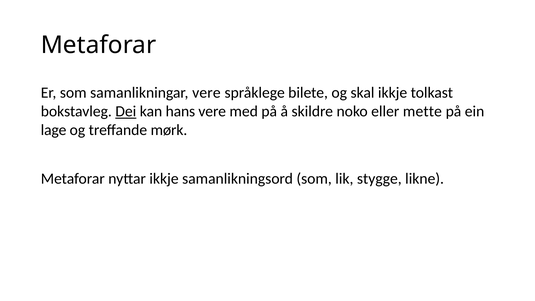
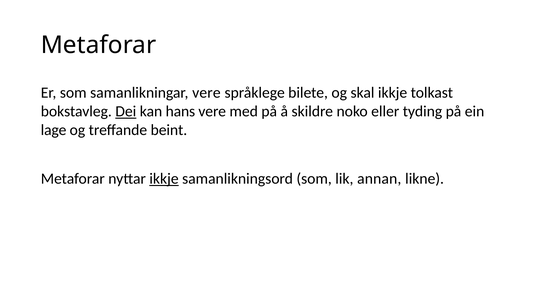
mette: mette -> tyding
mørk: mørk -> beint
ikkje at (164, 179) underline: none -> present
stygge: stygge -> annan
